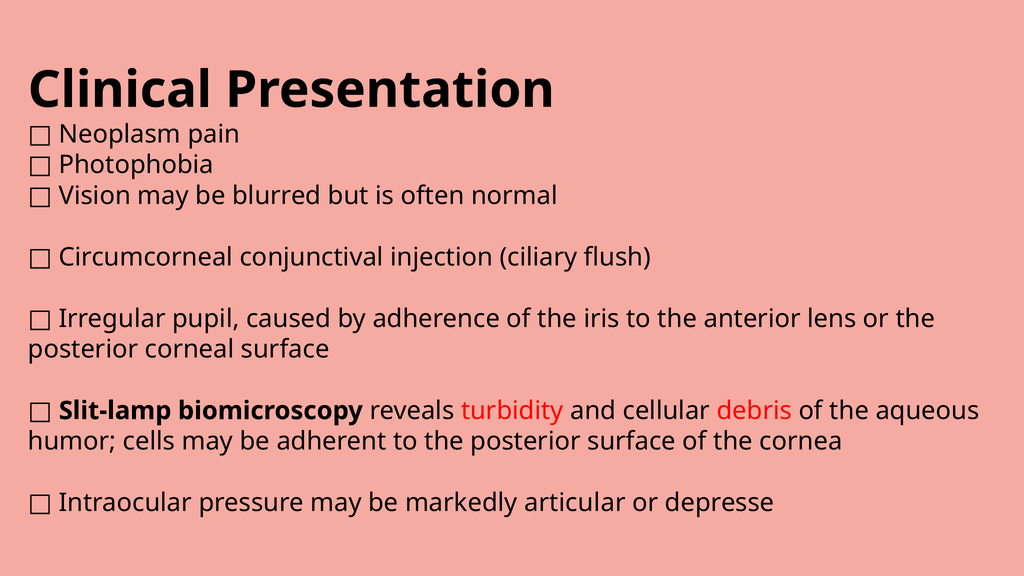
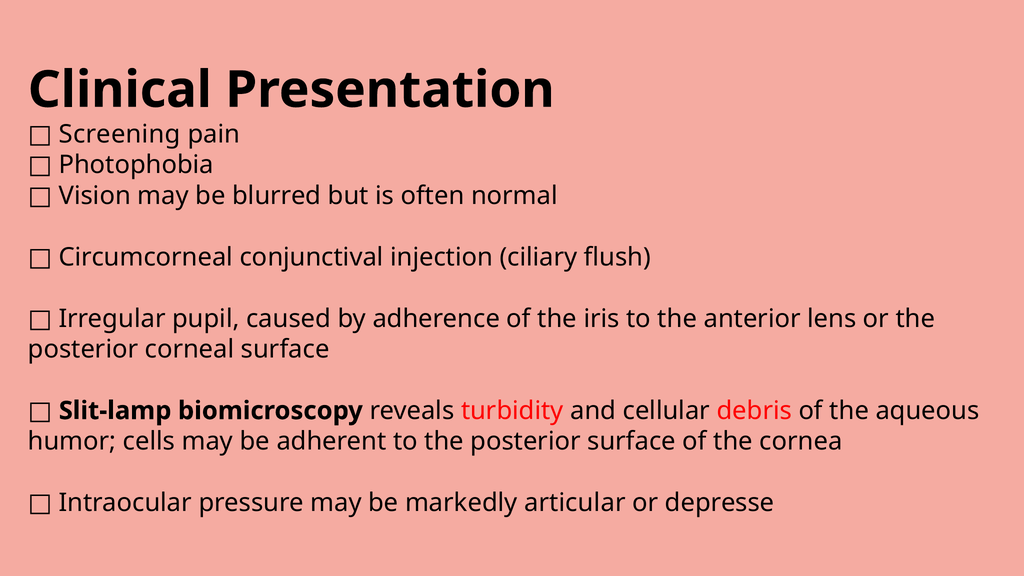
Neoplasm: Neoplasm -> Screening
